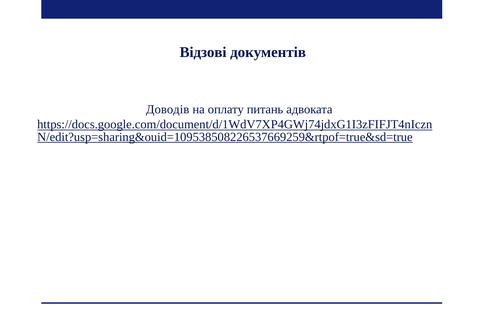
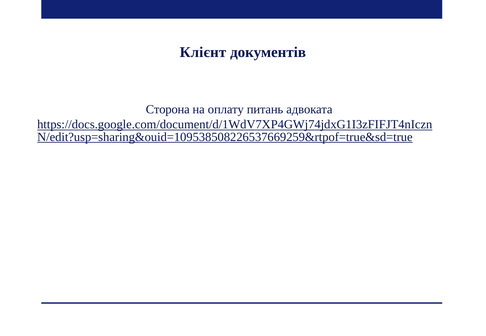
Відзові: Відзові -> Клієнт
Доводів: Доводів -> Сторона
